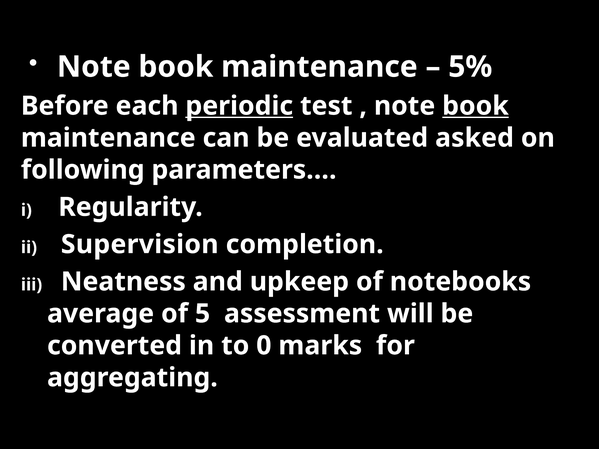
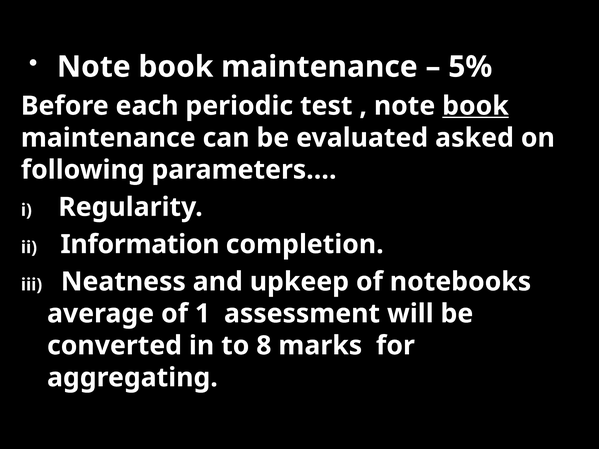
periodic underline: present -> none
Supervision: Supervision -> Information
5: 5 -> 1
0: 0 -> 8
